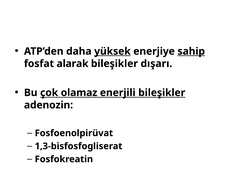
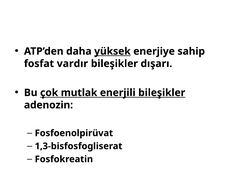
sahip underline: present -> none
alarak: alarak -> vardır
olamaz: olamaz -> mutlak
